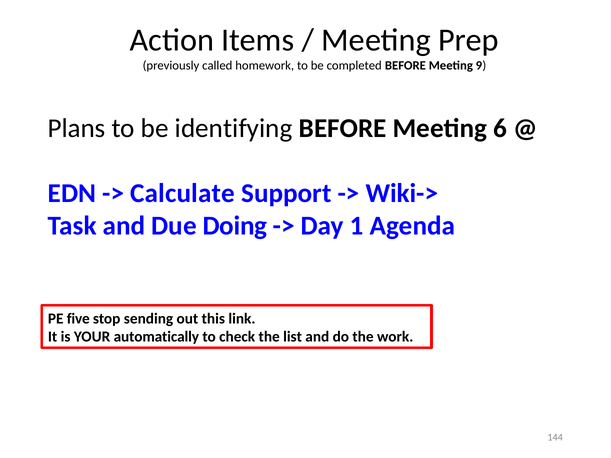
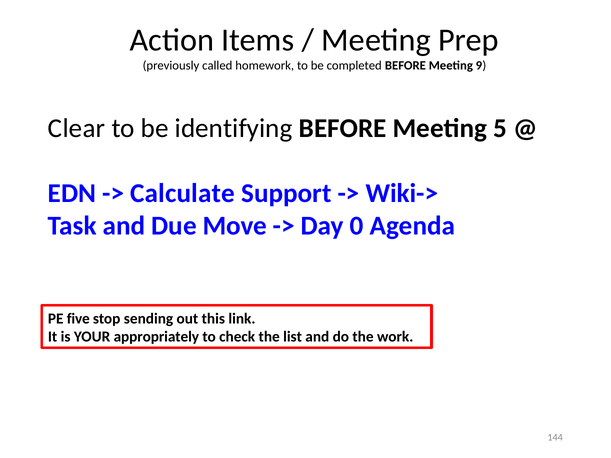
Plans: Plans -> Clear
6: 6 -> 5
Doing: Doing -> Move
1: 1 -> 0
automatically: automatically -> appropriately
